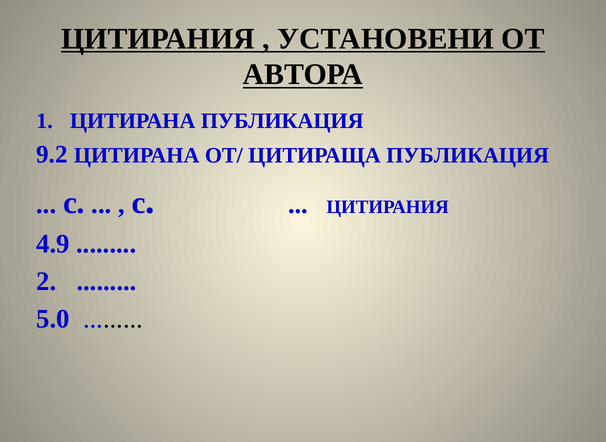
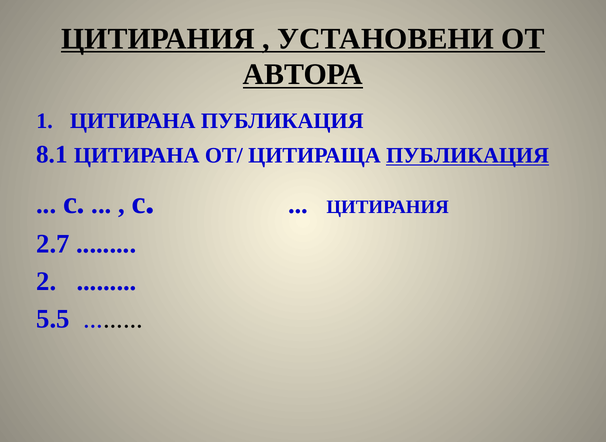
9.2: 9.2 -> 8.1
ПУБЛИКАЦИЯ at (468, 155) underline: none -> present
4.9: 4.9 -> 2.7
5.0: 5.0 -> 5.5
